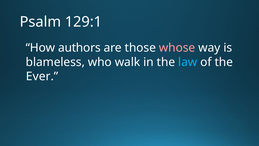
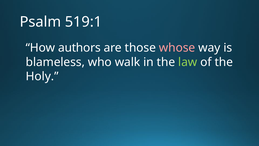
129:1: 129:1 -> 519:1
law colour: light blue -> light green
Ever: Ever -> Holy
